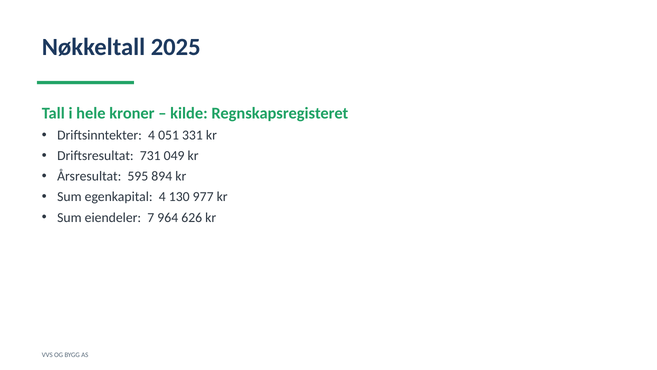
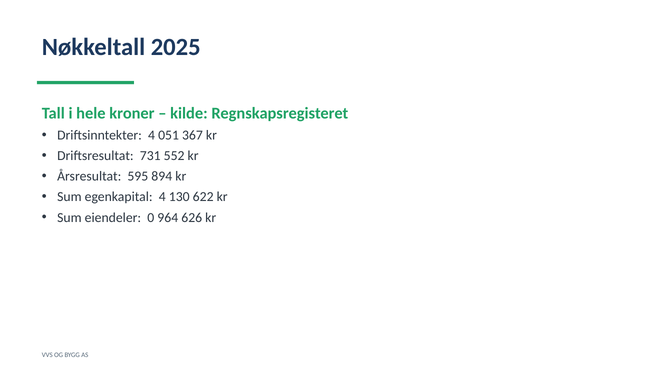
331: 331 -> 367
049: 049 -> 552
977: 977 -> 622
7: 7 -> 0
